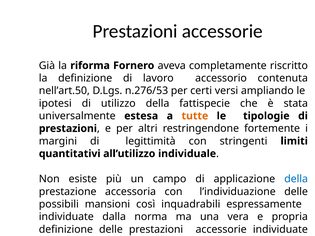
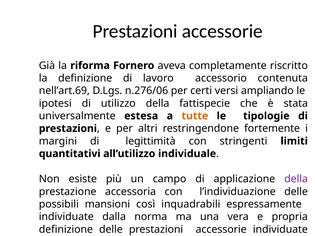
nell’art.50: nell’art.50 -> nell’art.69
n.276/53: n.276/53 -> n.276/06
della at (296, 179) colour: blue -> purple
